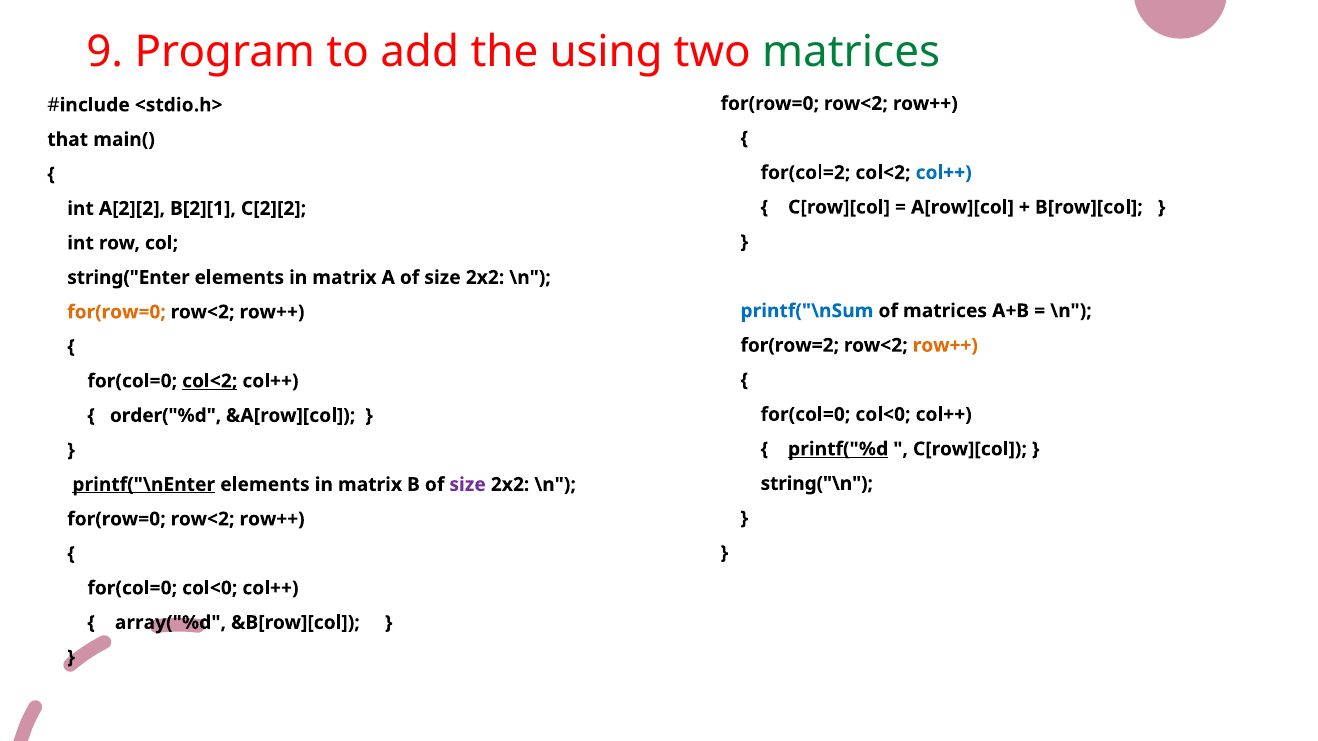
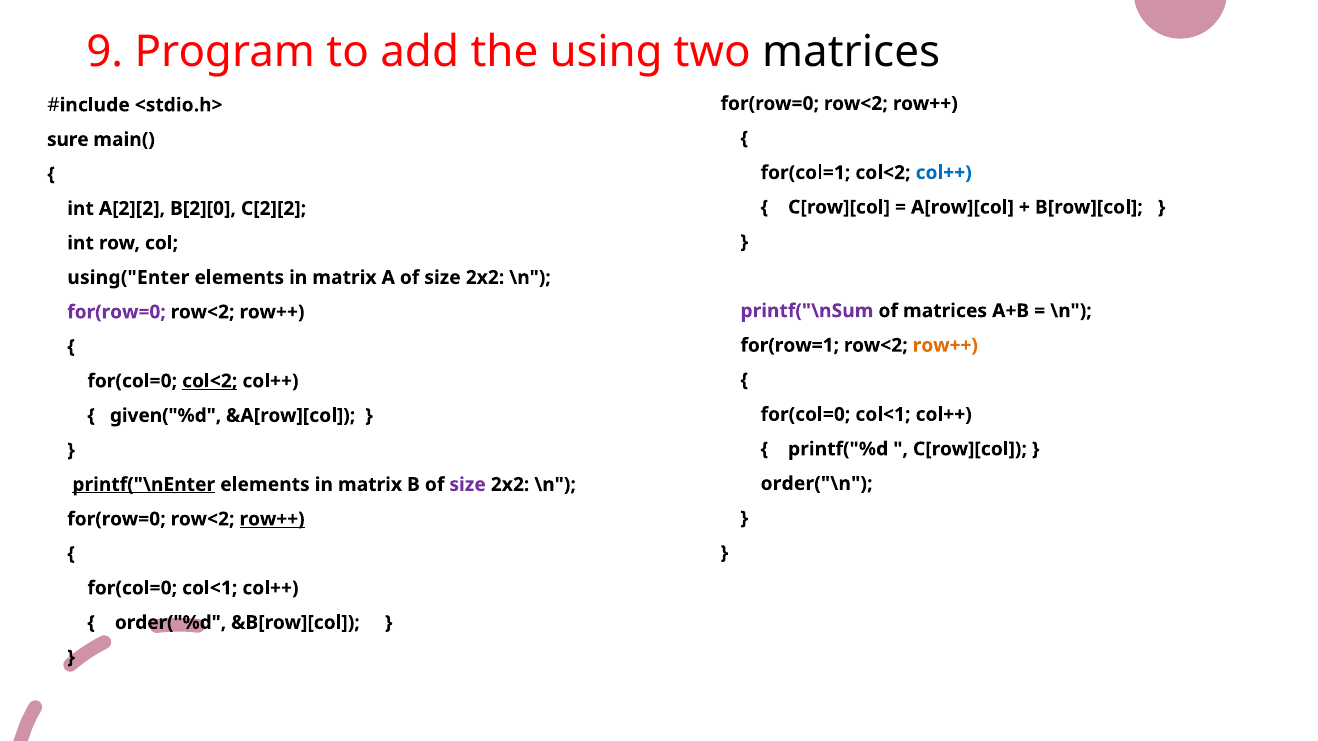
matrices at (851, 52) colour: green -> black
that: that -> sure
for(col=2: for(col=2 -> for(col=1
B[2][1: B[2][1 -> B[2][0
string("Enter: string("Enter -> using("Enter
printf("\nSum colour: blue -> purple
for(row=0 at (117, 312) colour: orange -> purple
for(row=2: for(row=2 -> for(row=1
col<0 at (883, 415): col<0 -> col<1
order("%d: order("%d -> given("%d
printf("%d underline: present -> none
string("\n: string("\n -> order("\n
row++ at (272, 519) underline: none -> present
col<0 at (210, 588): col<0 -> col<1
array("%d: array("%d -> order("%d
